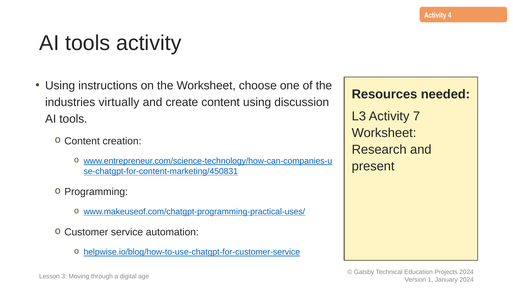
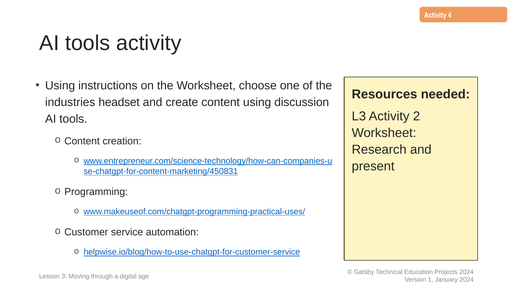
virtually: virtually -> headset
7: 7 -> 2
